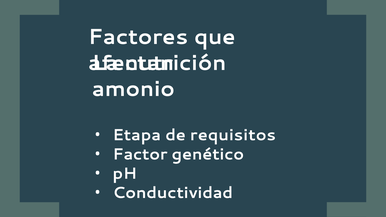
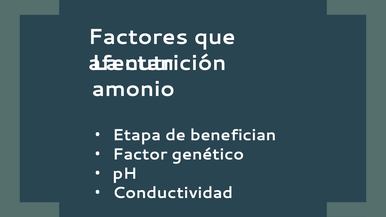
requisitos: requisitos -> benefician
